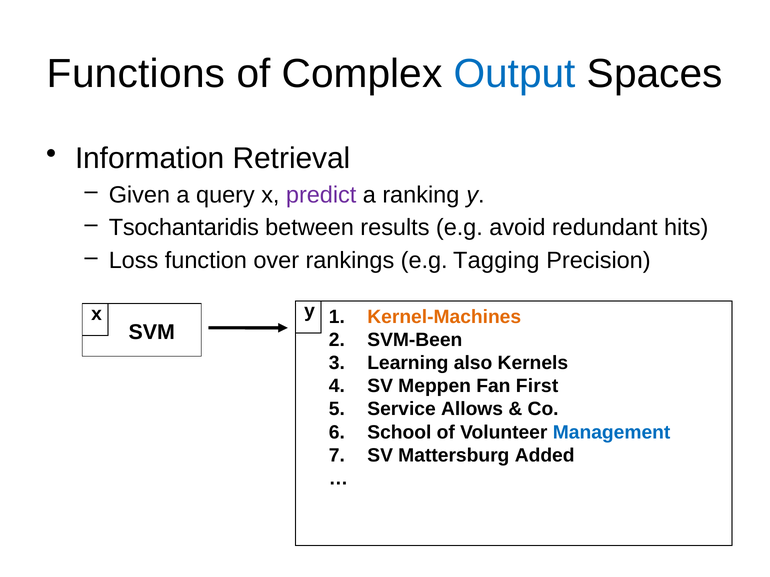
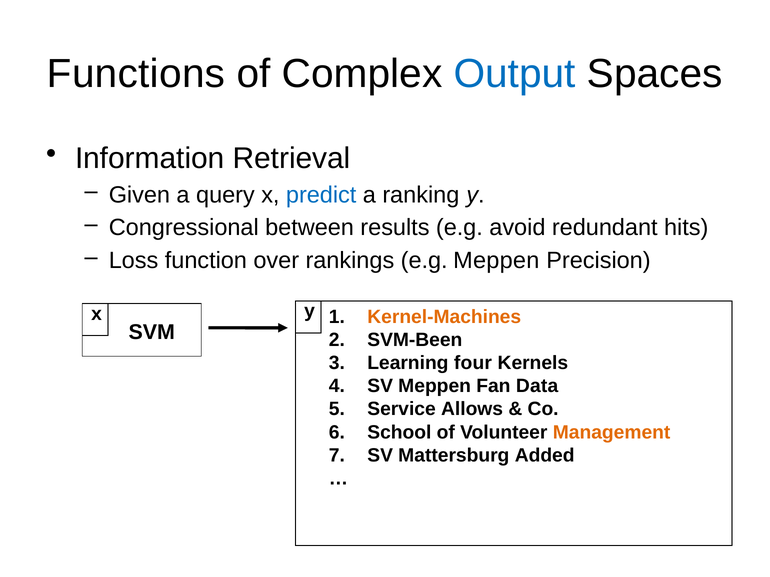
predict colour: purple -> blue
Tsochantaridis: Tsochantaridis -> Congressional
e.g Tagging: Tagging -> Meppen
also: also -> four
First: First -> Data
Management colour: blue -> orange
